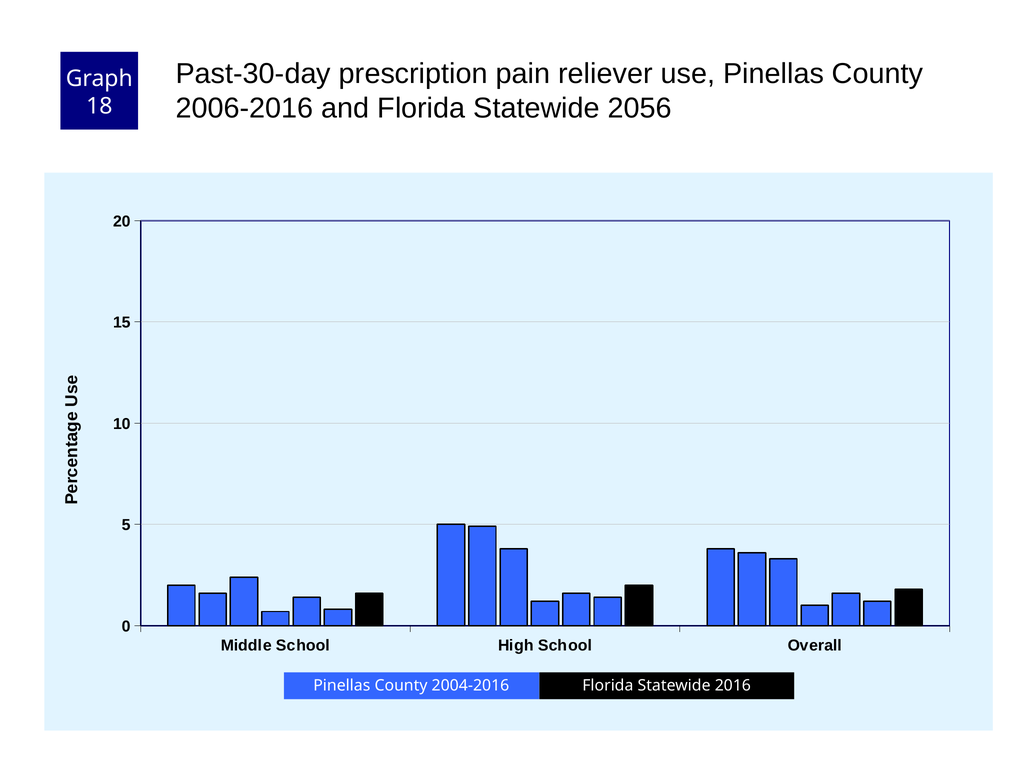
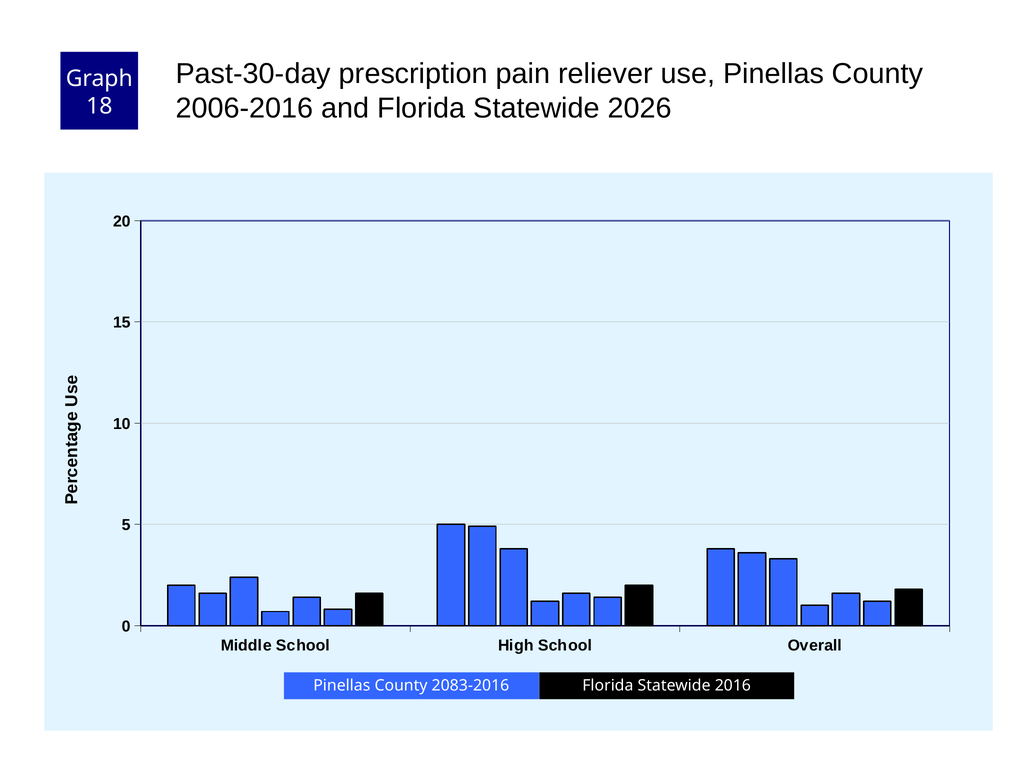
2056: 2056 -> 2026
2004-2016: 2004-2016 -> 2083-2016
